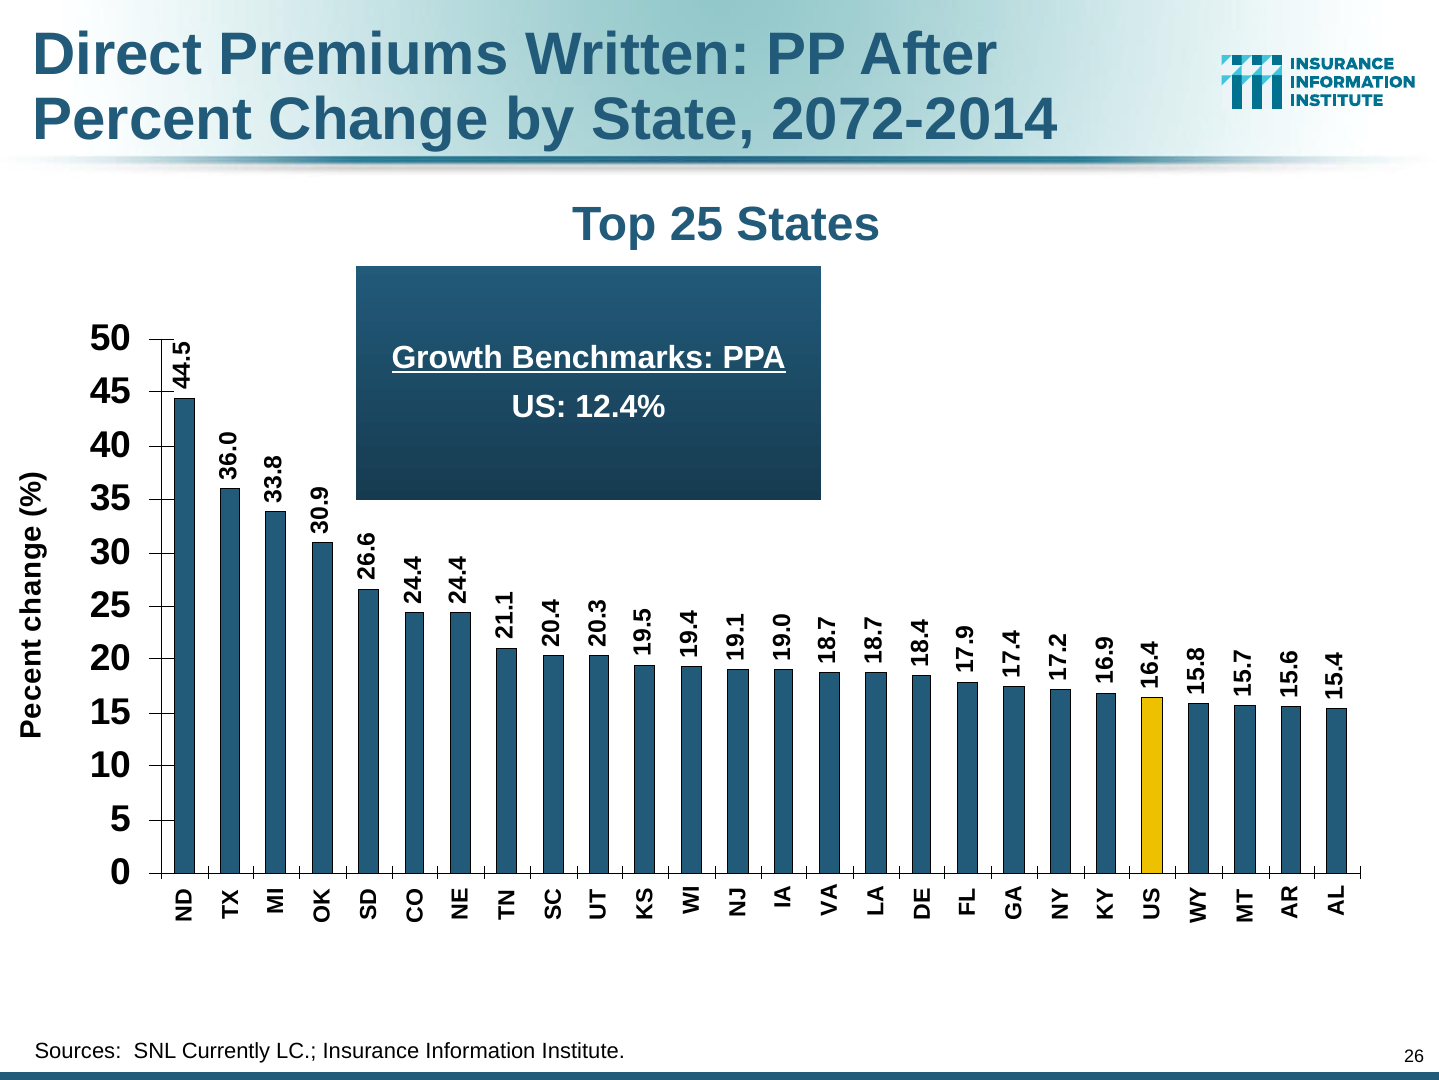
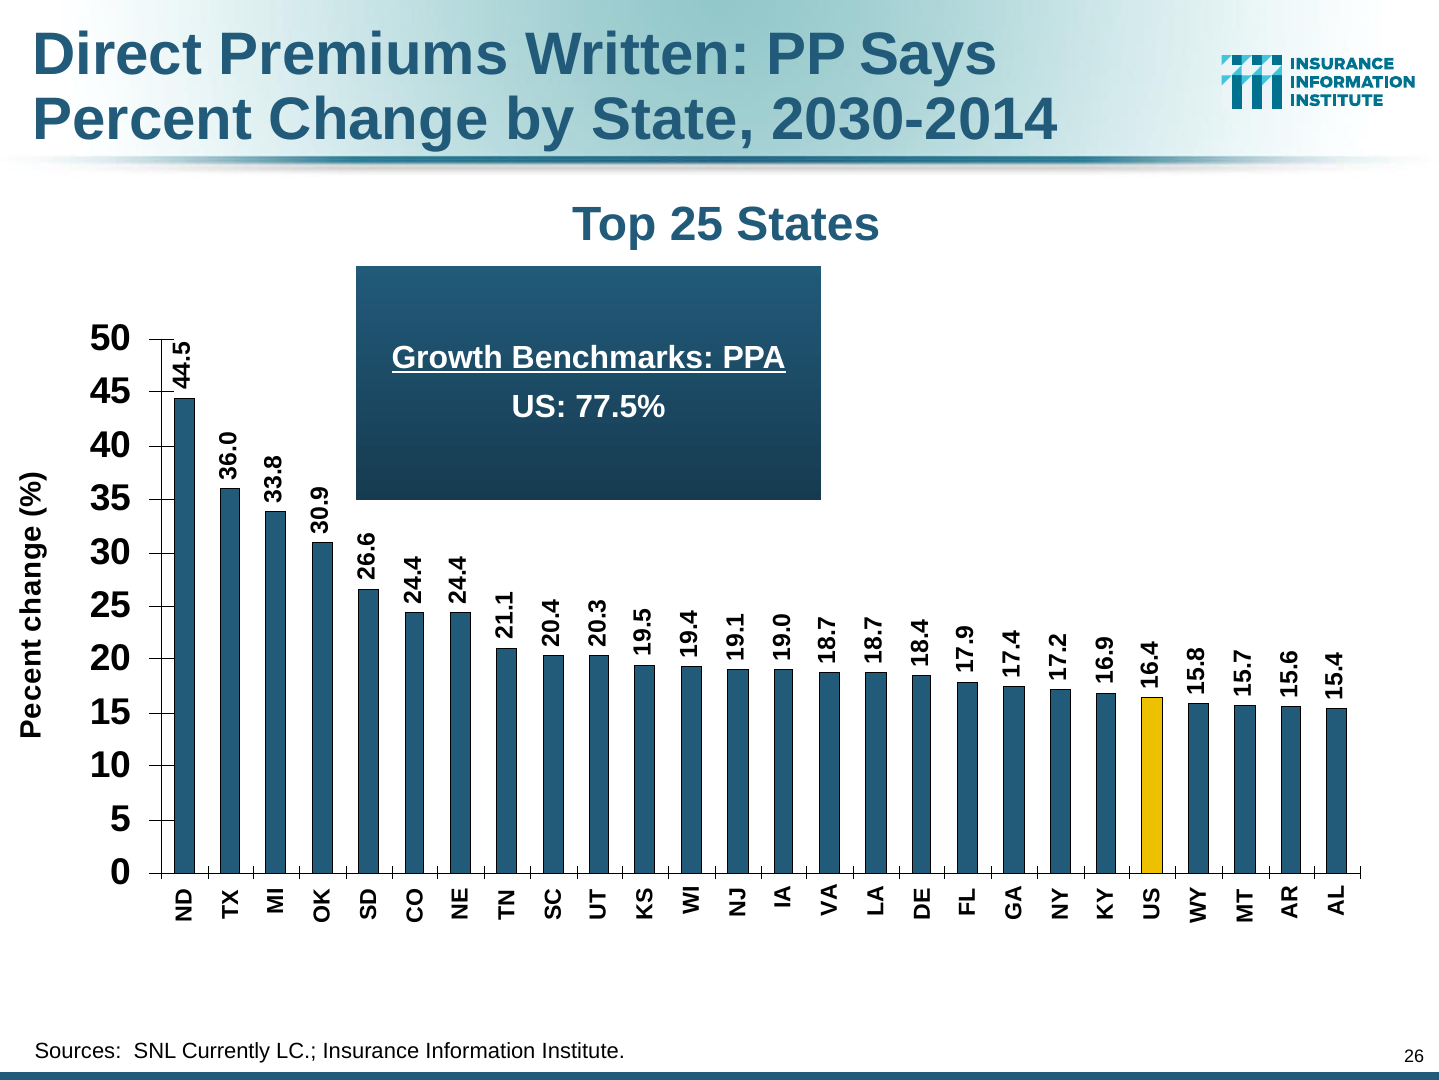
After: After -> Says
2072-2014: 2072-2014 -> 2030-2014
12.4%: 12.4% -> 77.5%
